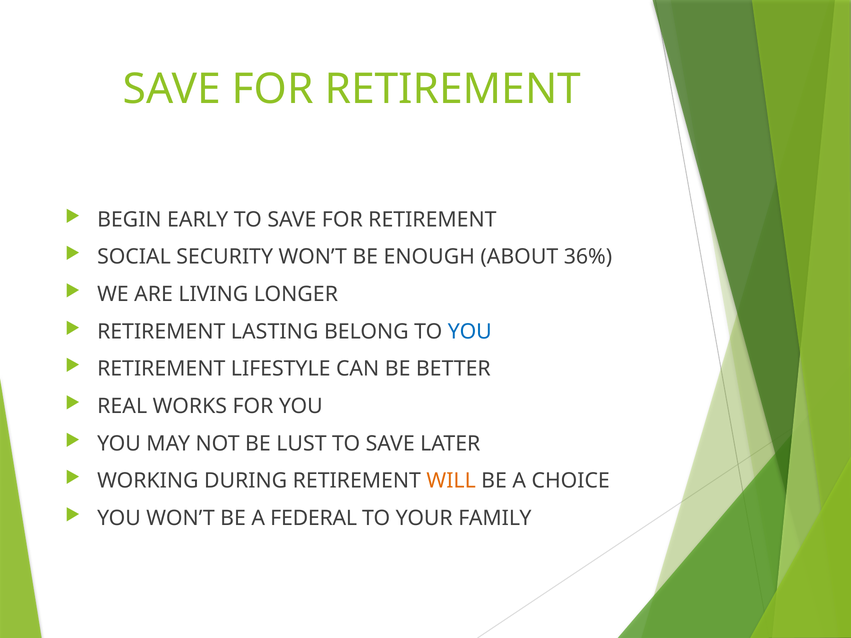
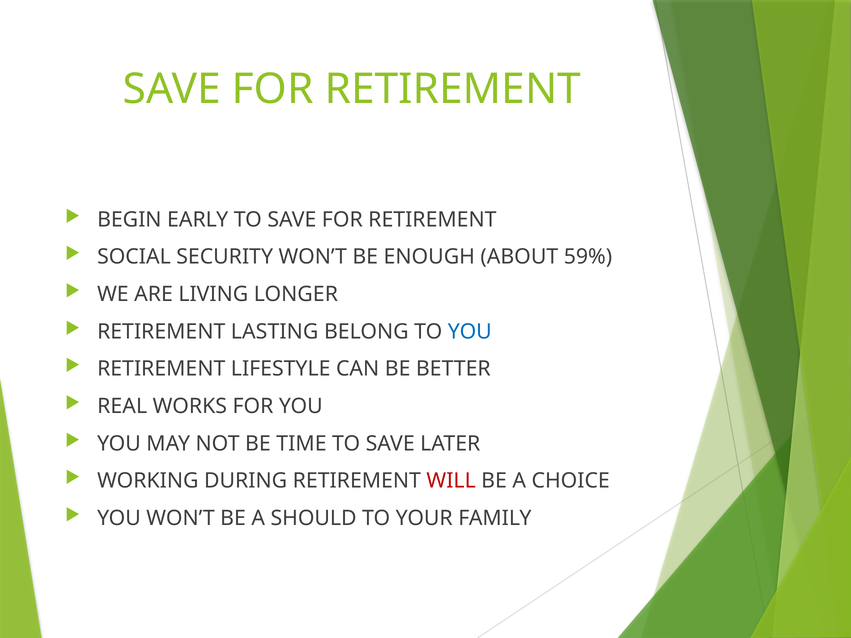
36%: 36% -> 59%
LUST: LUST -> TIME
WILL colour: orange -> red
FEDERAL: FEDERAL -> SHOULD
